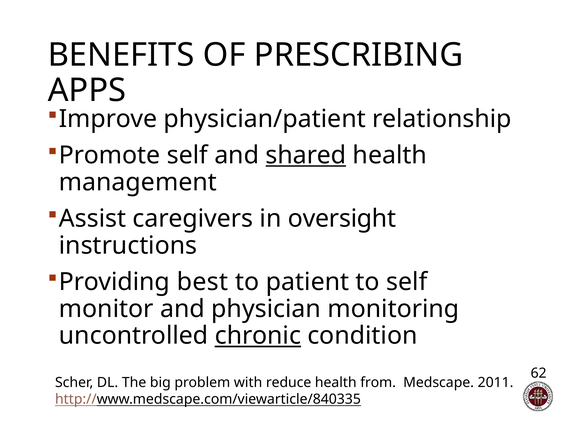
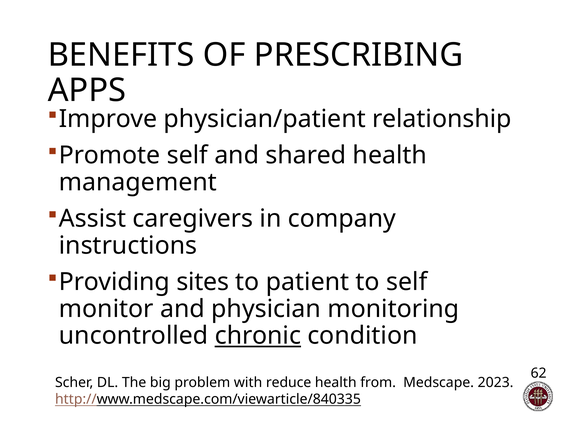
shared underline: present -> none
oversight: oversight -> company
best: best -> sites
2011: 2011 -> 2023
